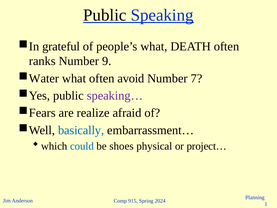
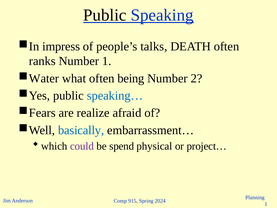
grateful: grateful -> impress
people’s what: what -> talks
Number 9: 9 -> 1
avoid: avoid -> being
7: 7 -> 2
speaking… colour: purple -> blue
could colour: blue -> purple
shoes: shoes -> spend
